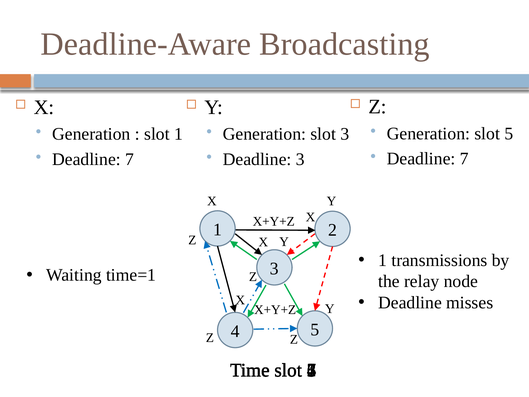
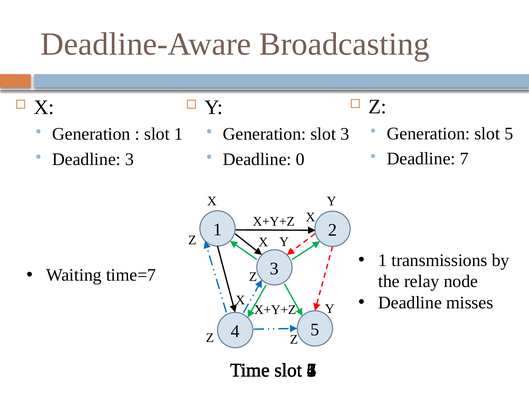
7 at (130, 159): 7 -> 3
Deadline 3: 3 -> 0
time=1: time=1 -> time=7
